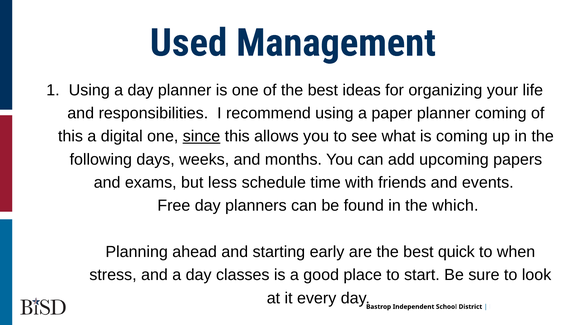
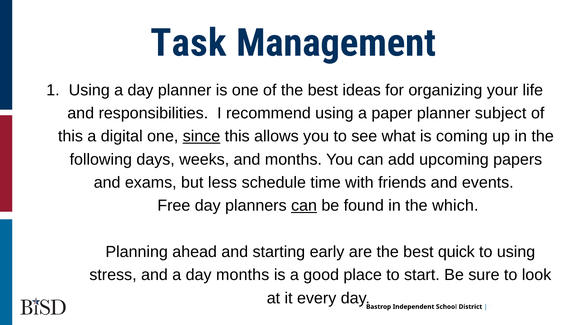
Used: Used -> Task
planner coming: coming -> subject
can at (304, 205) underline: none -> present
to when: when -> using
day classes: classes -> months
